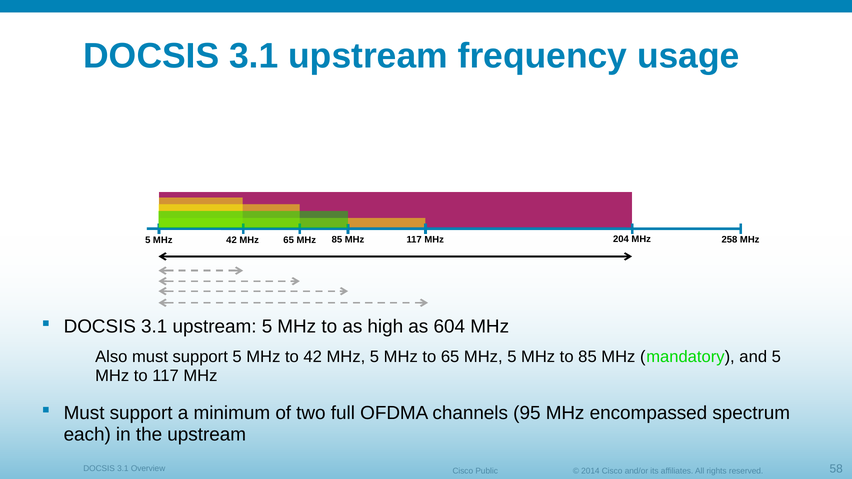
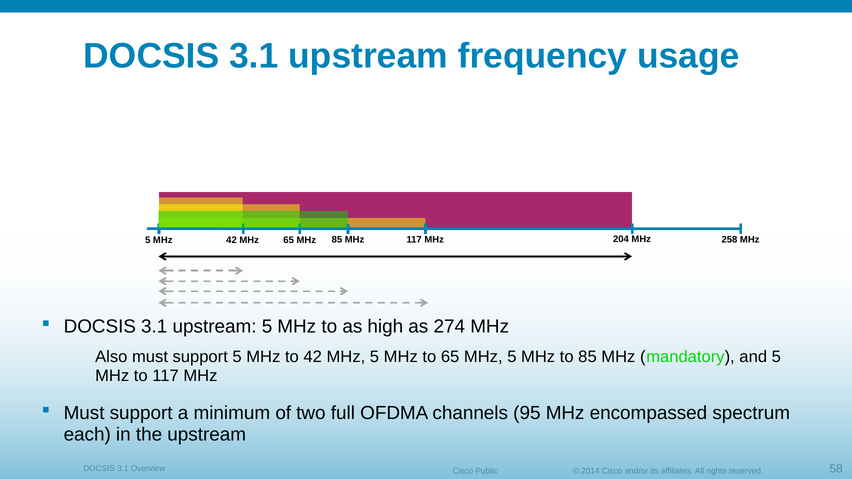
604: 604 -> 274
